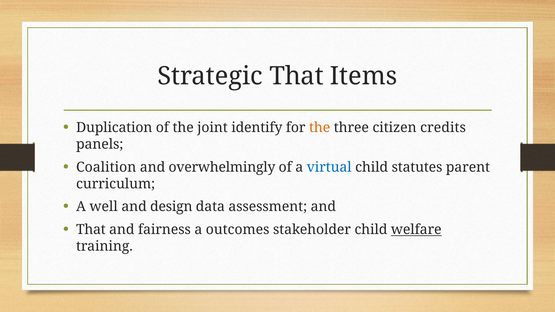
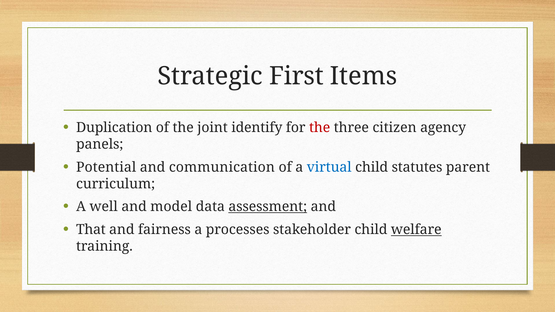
Strategic That: That -> First
the at (320, 128) colour: orange -> red
credits: credits -> agency
Coalition: Coalition -> Potential
overwhelmingly: overwhelmingly -> communication
design: design -> model
assessment underline: none -> present
outcomes: outcomes -> processes
